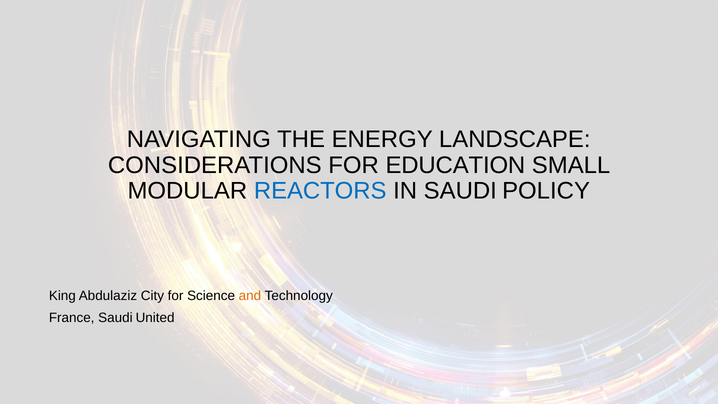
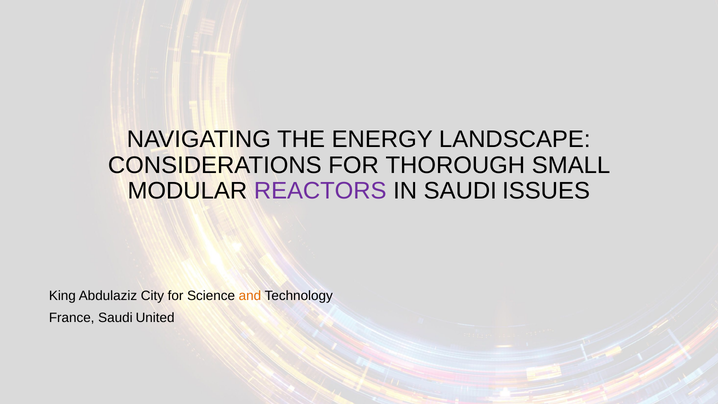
EDUCATION: EDUCATION -> THOROUGH
REACTORS colour: blue -> purple
POLICY: POLICY -> ISSUES
